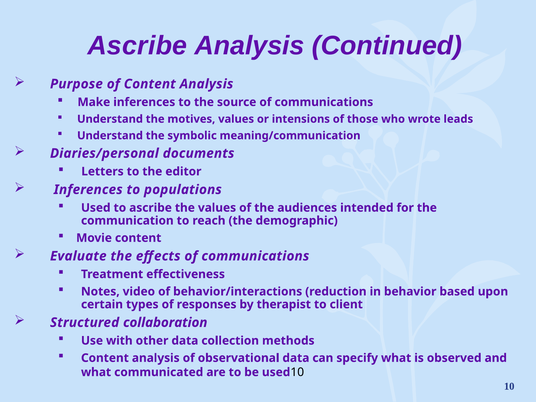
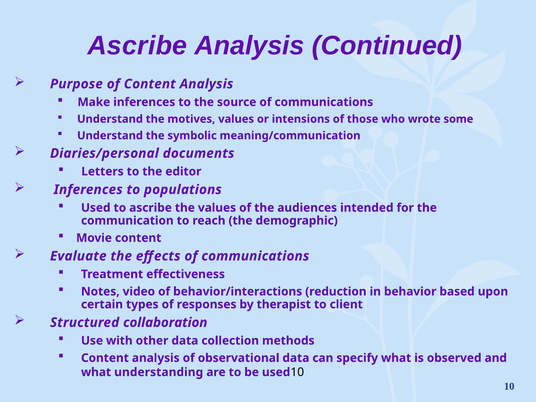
leads: leads -> some
communicated: communicated -> understanding
